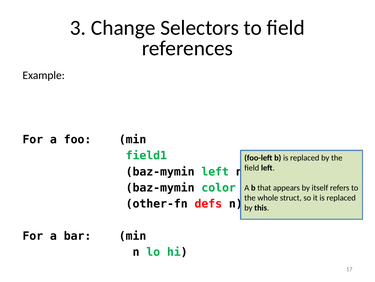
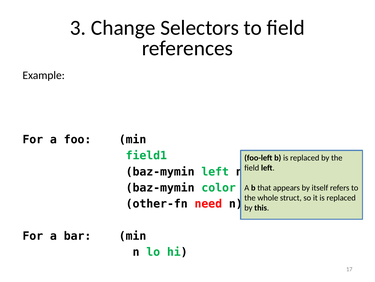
defs: defs -> need
